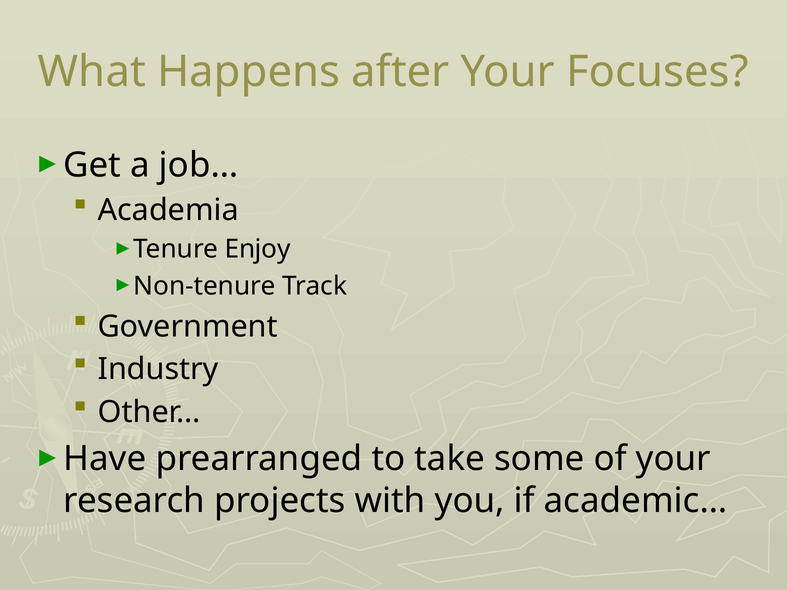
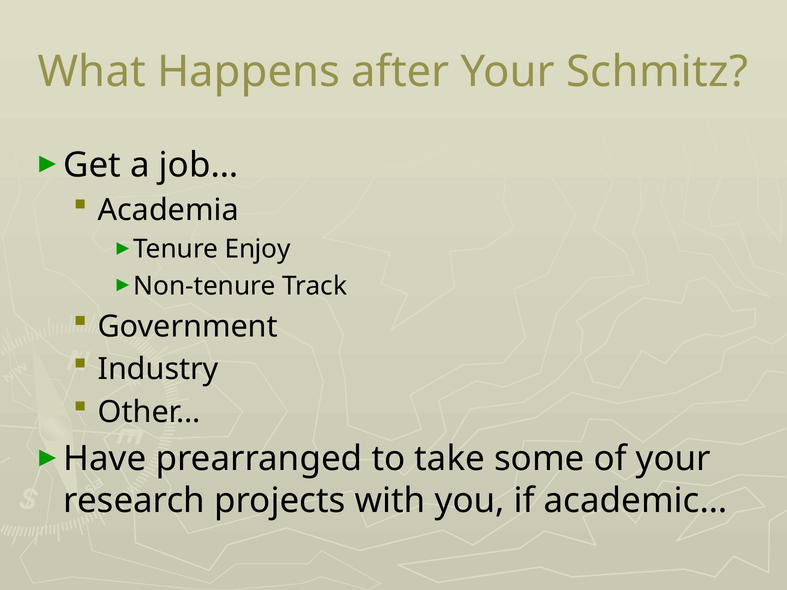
Focuses: Focuses -> Schmitz
